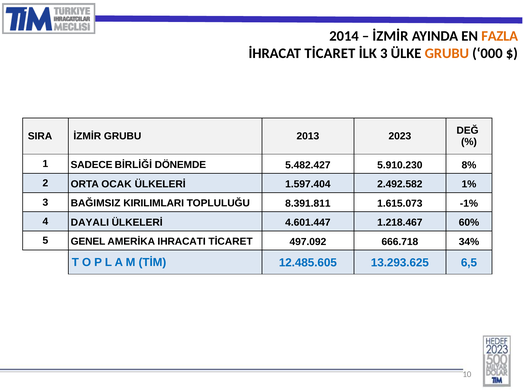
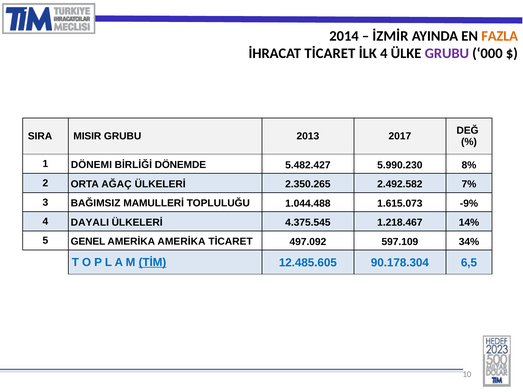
İLK 3: 3 -> 4
GRUBU at (447, 54) colour: orange -> purple
SIRA İZMİR: İZMİR -> MISIR
2023: 2023 -> 2017
SADECE: SADECE -> DÖNEMI
5.910.230: 5.910.230 -> 5.990.230
OCAK: OCAK -> AĞAÇ
1.597.404: 1.597.404 -> 2.350.265
1%: 1% -> 7%
KIRILIMLARI: KIRILIMLARI -> MAMULLERİ
8.391.811: 8.391.811 -> 1.044.488
-1%: -1% -> -9%
4.601.447: 4.601.447 -> 4.375.545
60%: 60% -> 14%
AMERİKA IHRACATI: IHRACATI -> AMERİKA
666.718: 666.718 -> 597.109
TİM underline: none -> present
13.293.625: 13.293.625 -> 90.178.304
